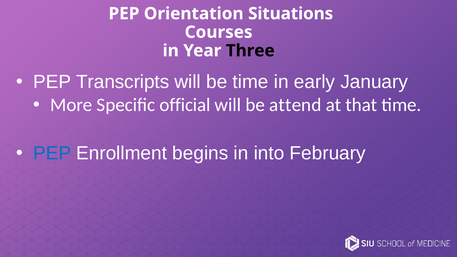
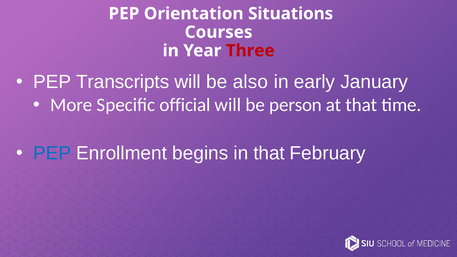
Three colour: black -> red
be time: time -> also
attend: attend -> person
in into: into -> that
